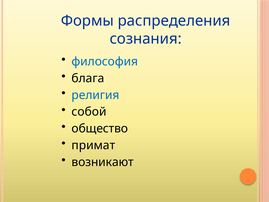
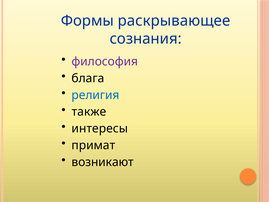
распределения: распределения -> раскрывающее
философия colour: blue -> purple
собой: собой -> также
общество: общество -> интересы
